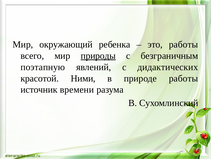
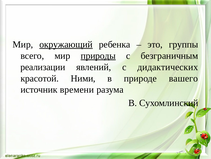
окружающий underline: none -> present
это работы: работы -> группы
поэтапную: поэтапную -> реализации
природе работы: работы -> вашего
